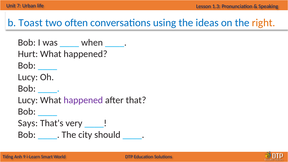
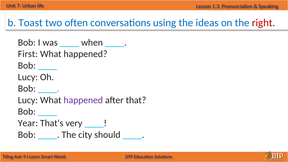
right colour: orange -> red
Hurt: Hurt -> First
Says: Says -> Year
